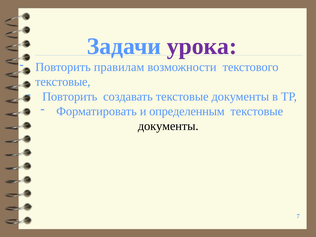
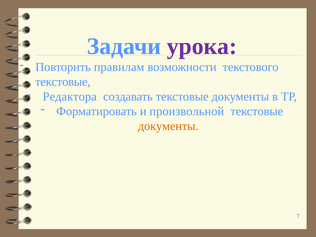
Повторить at (70, 97): Повторить -> Редактора
определенным: определенным -> произвольной
документы at (168, 126) colour: black -> orange
